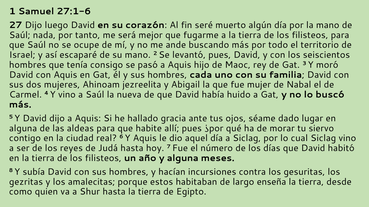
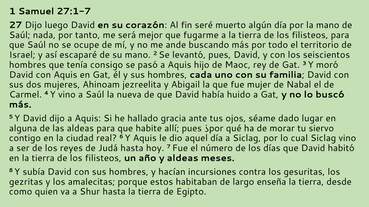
27:1-6: 27:1-6 -> 27:1-7
y alguna: alguna -> aldeas
